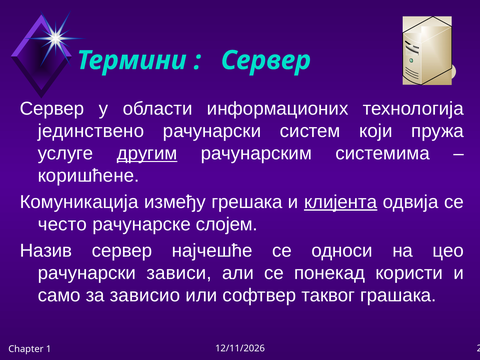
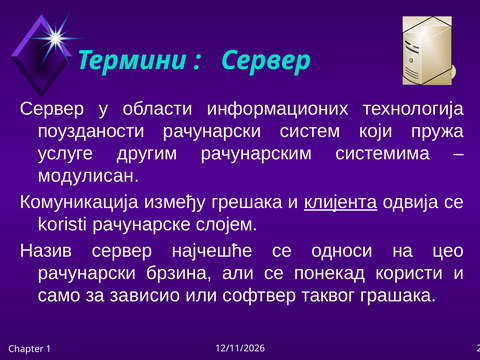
јединствено: јединствено -> поузданости
другим underline: present -> none
коришћене: коришћене -> модулисан
често: често -> koristi
зависи: зависи -> брзина
